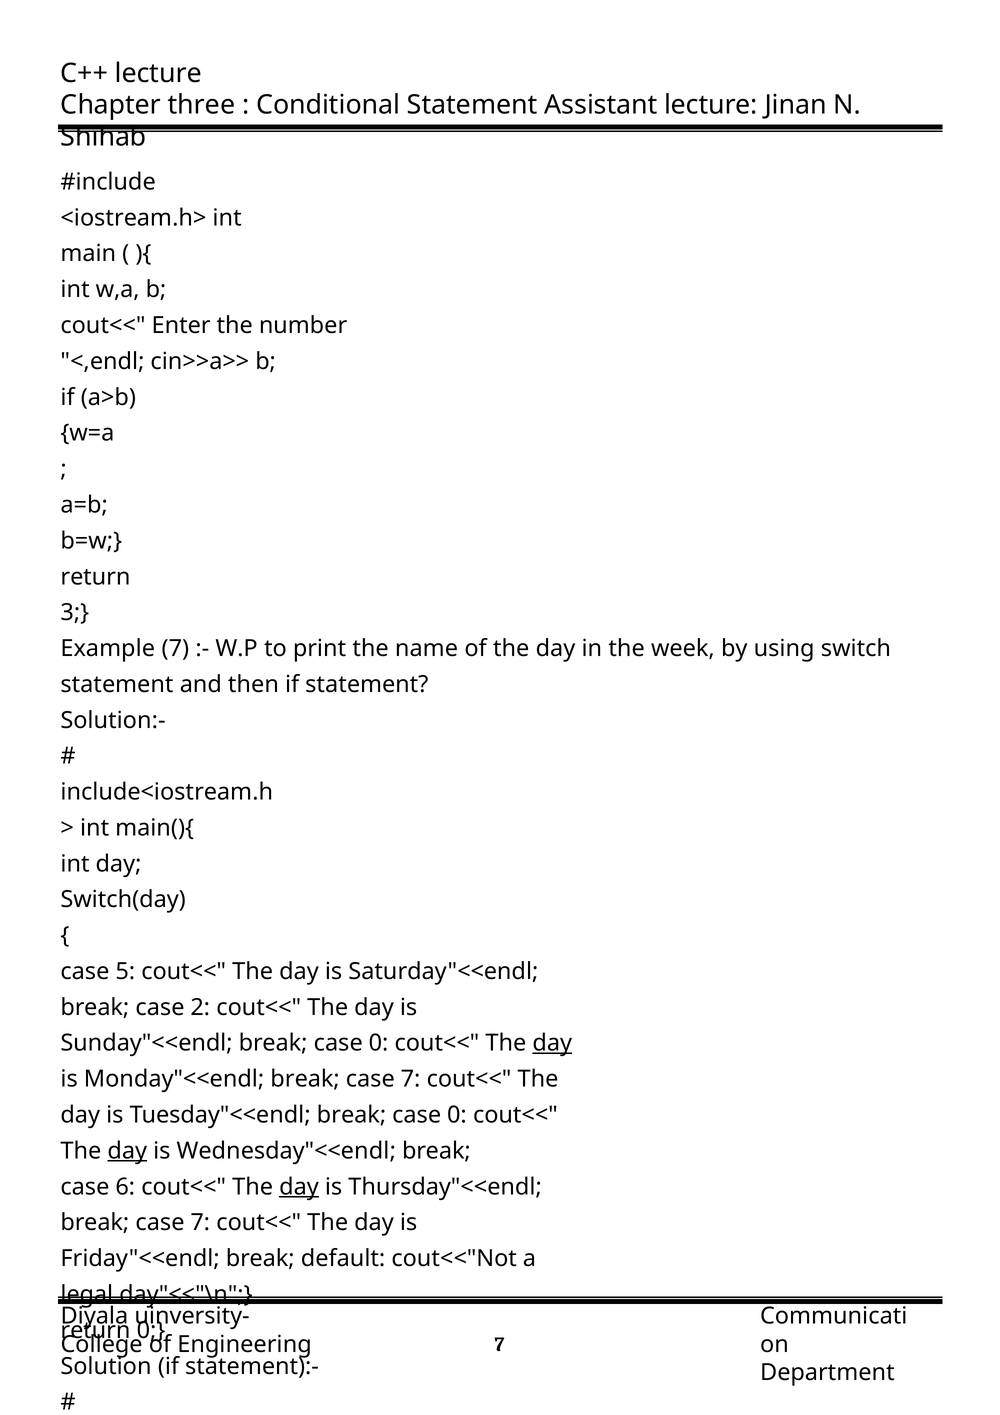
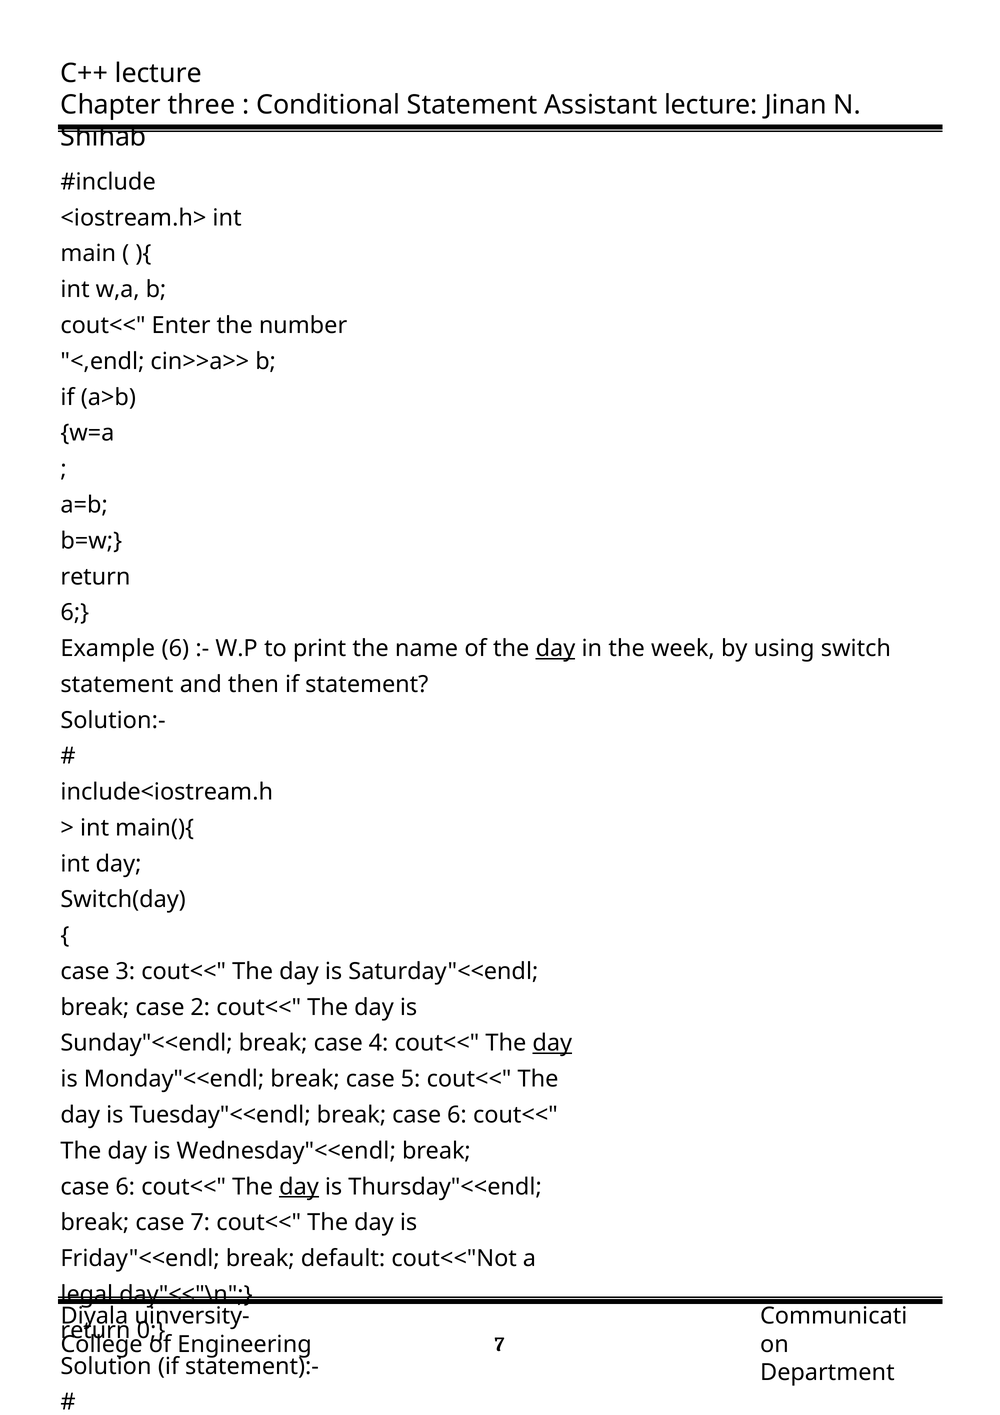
3 at (75, 613): 3 -> 6
Example 7: 7 -> 6
day at (555, 649) underline: none -> present
5: 5 -> 3
Sunday"<<endl break case 0: 0 -> 4
Monday"<<endl break case 7: 7 -> 5
Tuesday"<<endl break case 0: 0 -> 6
day at (127, 1151) underline: present -> none
